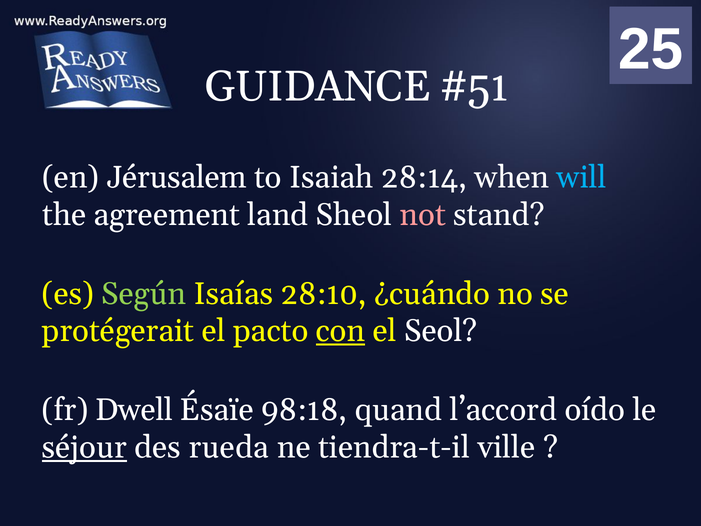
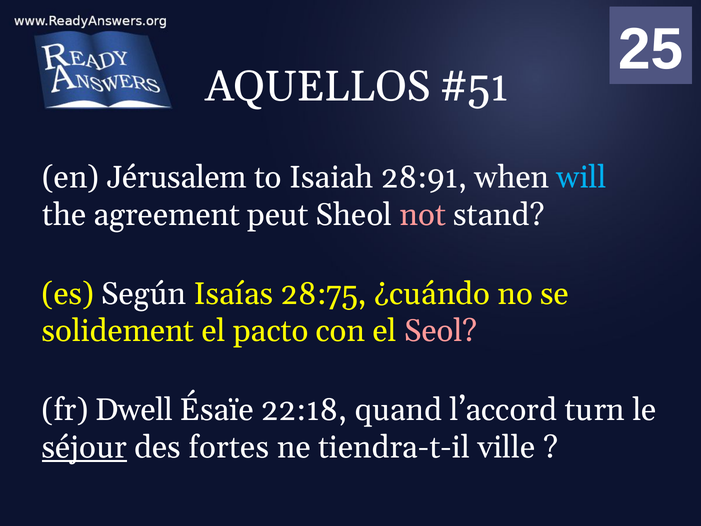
GUIDANCE: GUIDANCE -> AQUELLOS
28:14: 28:14 -> 28:91
land: land -> peut
Según colour: light green -> white
28:10: 28:10 -> 28:75
protégerait: protégerait -> solidement
con underline: present -> none
Seol colour: white -> pink
98:18: 98:18 -> 22:18
oído: oído -> turn
rueda: rueda -> fortes
